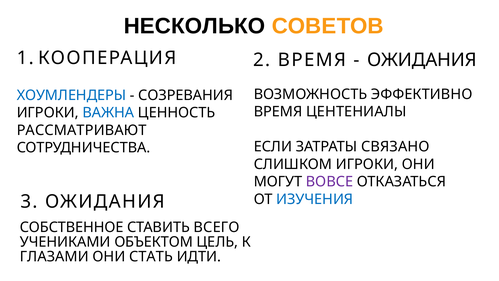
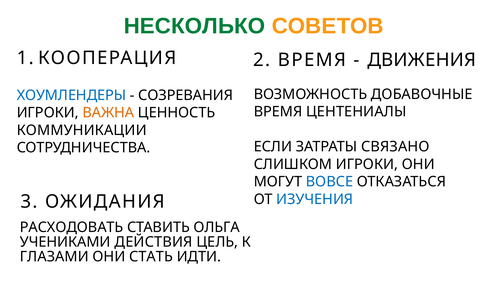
НЕСКОЛЬКО colour: black -> green
ОЖИДАНИЯ at (422, 60): ОЖИДАНИЯ -> ДВИЖЕНИЯ
ЭФФЕКТИВНО: ЭФФЕКТИВНО -> ДОБАВОЧНЫЕ
ВАЖНА colour: blue -> orange
РАССМАТРИВАЮТ: РАССМАТРИВАЮТ -> КОММУНИКАЦИИ
ВОВСЕ colour: purple -> blue
СОБСТВЕННОЕ: СОБСТВЕННОЕ -> РАСХОДОВАТЬ
ВСЕГО: ВСЕГО -> ОЛЬГА
ОБЪЕКТОМ: ОБЪЕКТОМ -> ДЕЙСТВИЯ
